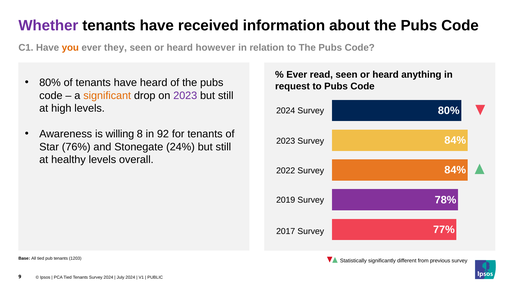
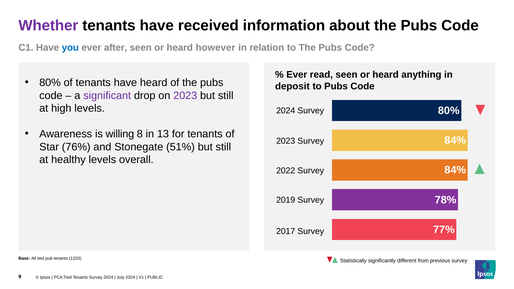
you colour: orange -> blue
they: they -> after
request: request -> deposit
significant colour: orange -> purple
92: 92 -> 13
24%: 24% -> 51%
